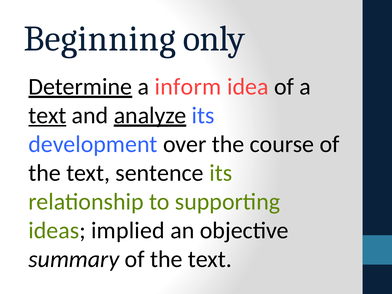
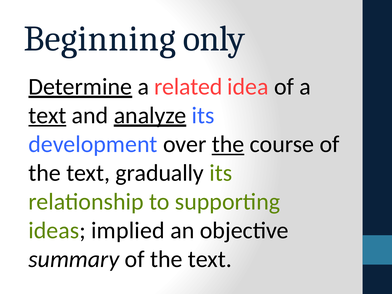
inform: inform -> related
the at (228, 144) underline: none -> present
sentence: sentence -> gradually
